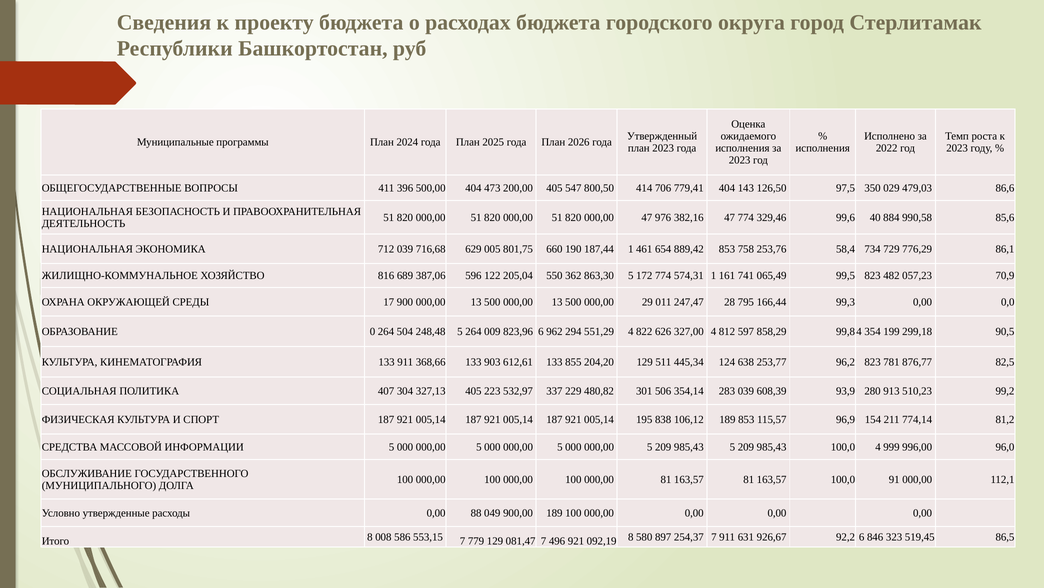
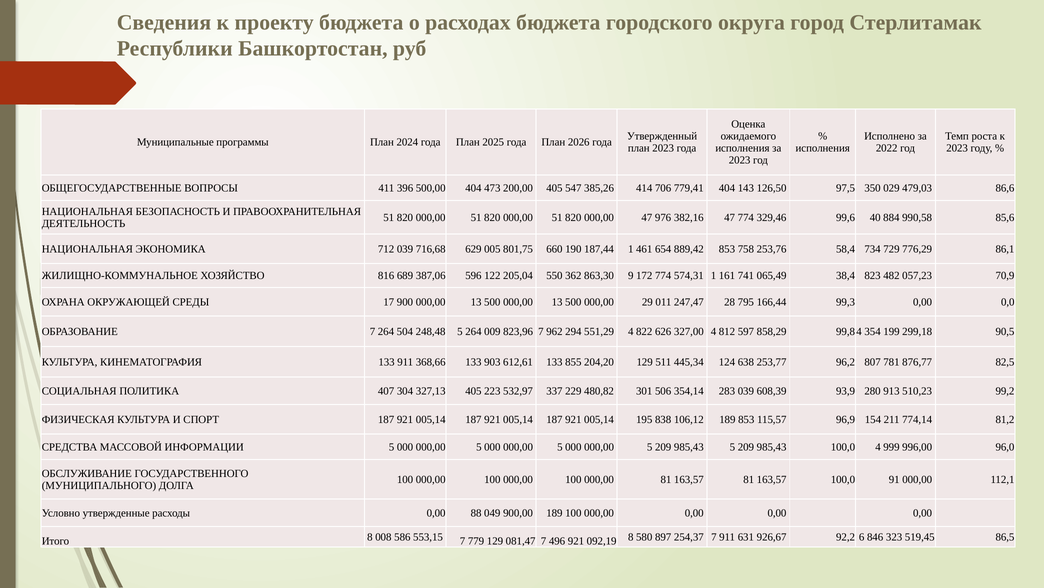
800,50: 800,50 -> 385,26
863,30 5: 5 -> 9
99,5: 99,5 -> 38,4
ОБРАЗОВАНИЕ 0: 0 -> 7
823,96 6: 6 -> 7
96,2 823: 823 -> 807
